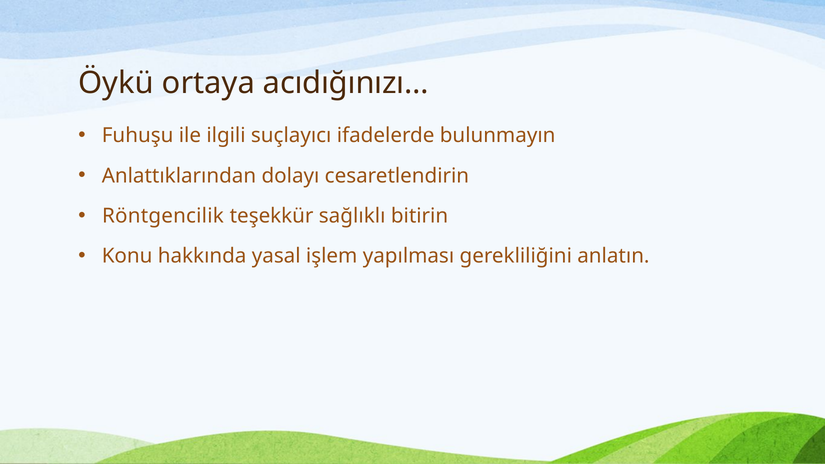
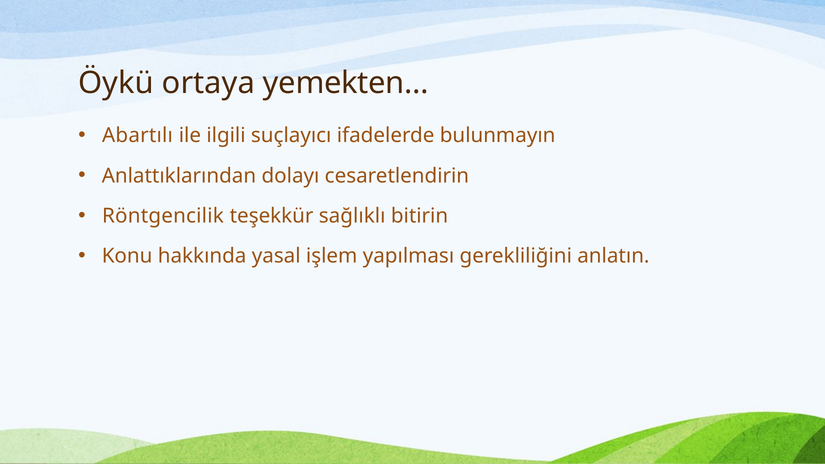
acıdığınızı…: acıdığınızı… -> yemekten…
Fuhuşu: Fuhuşu -> Abartılı
